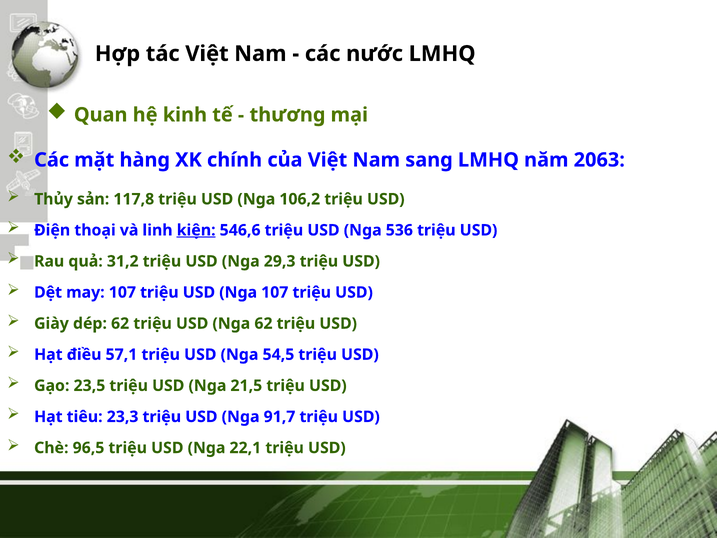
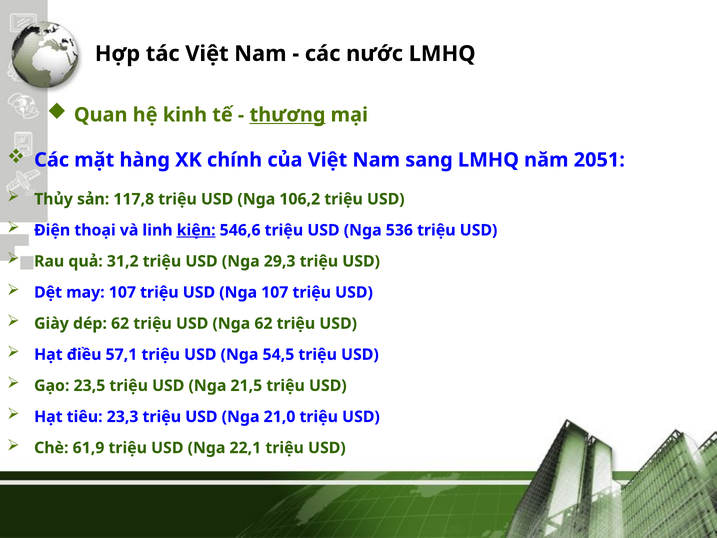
thương underline: none -> present
2063: 2063 -> 2051
91,7: 91,7 -> 21,0
96,5: 96,5 -> 61,9
